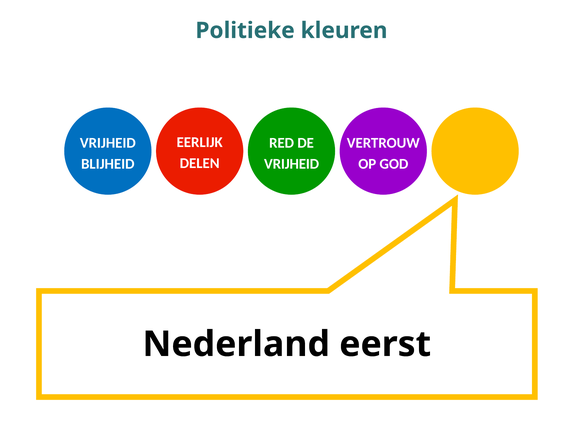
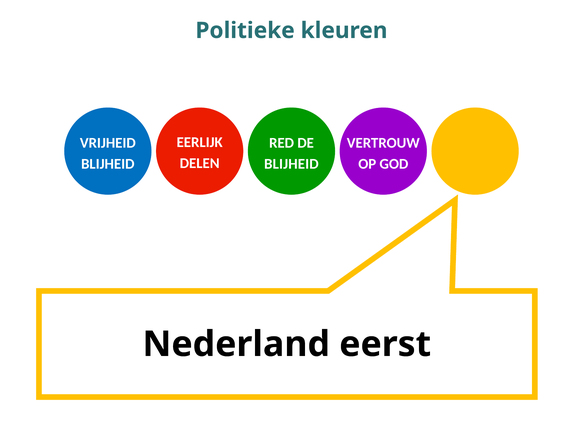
VRIJHEID at (292, 164): VRIJHEID -> BLIJHEID
